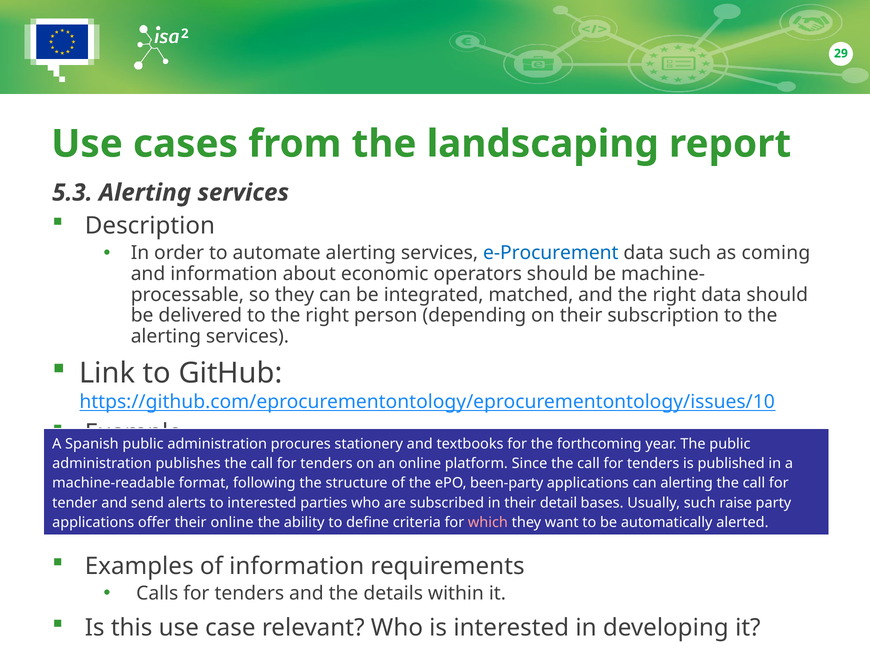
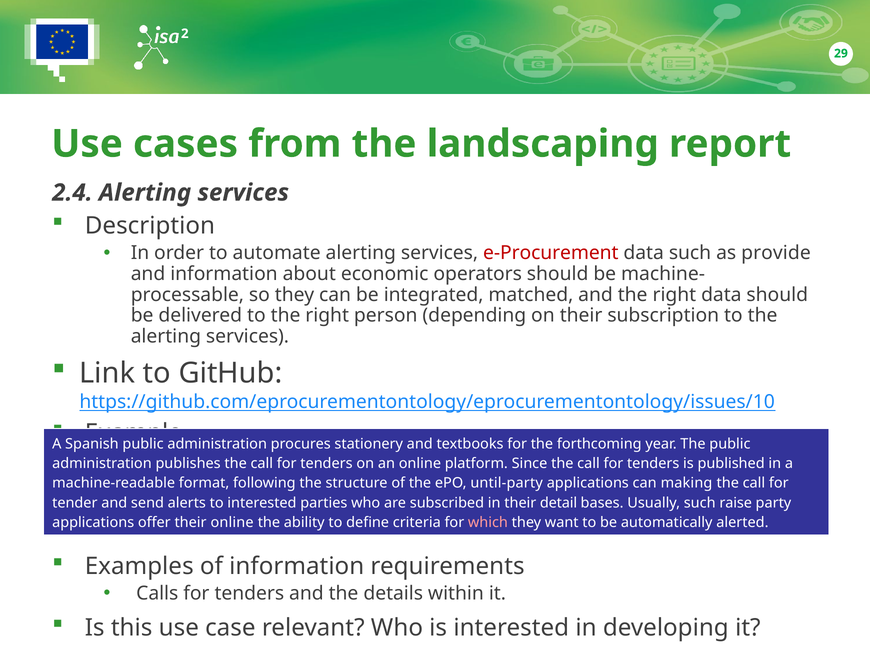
5.3: 5.3 -> 2.4
e-Procurement colour: blue -> red
coming: coming -> provide
been-party: been-party -> until-party
can alerting: alerting -> making
